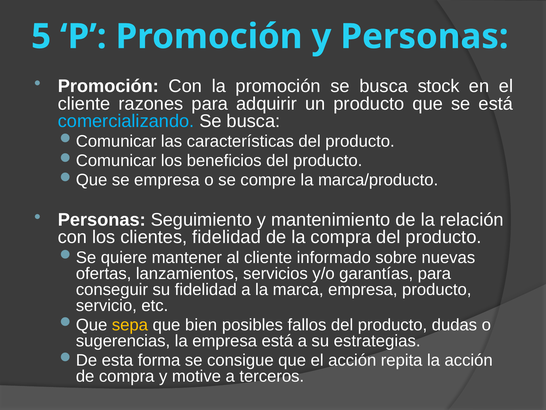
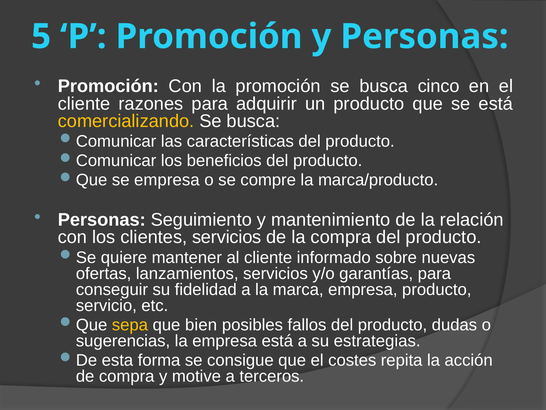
stock: stock -> cinco
comercializando colour: light blue -> yellow
clientes fidelidad: fidelidad -> servicios
el acción: acción -> costes
